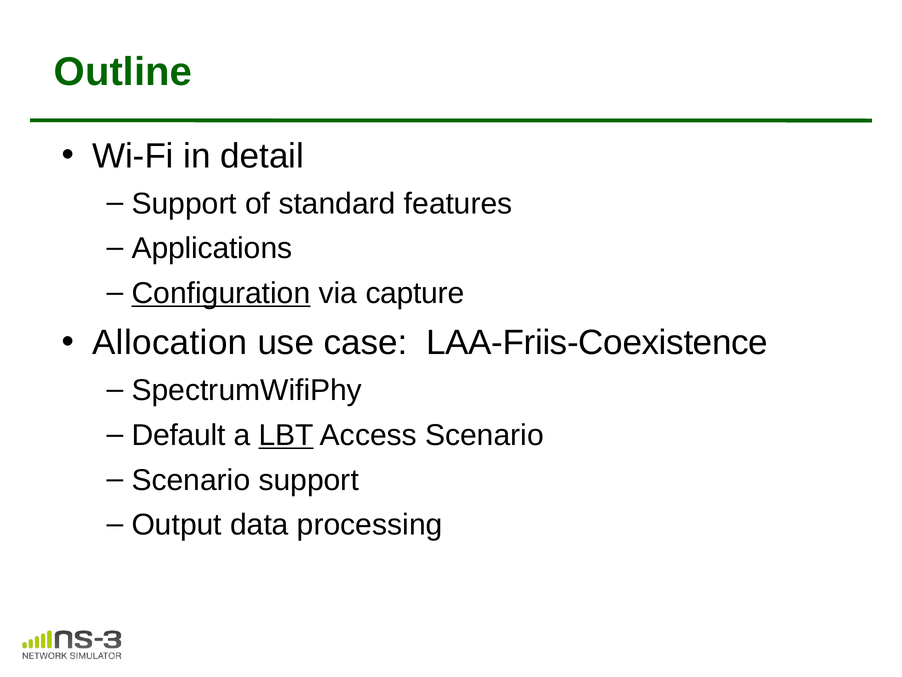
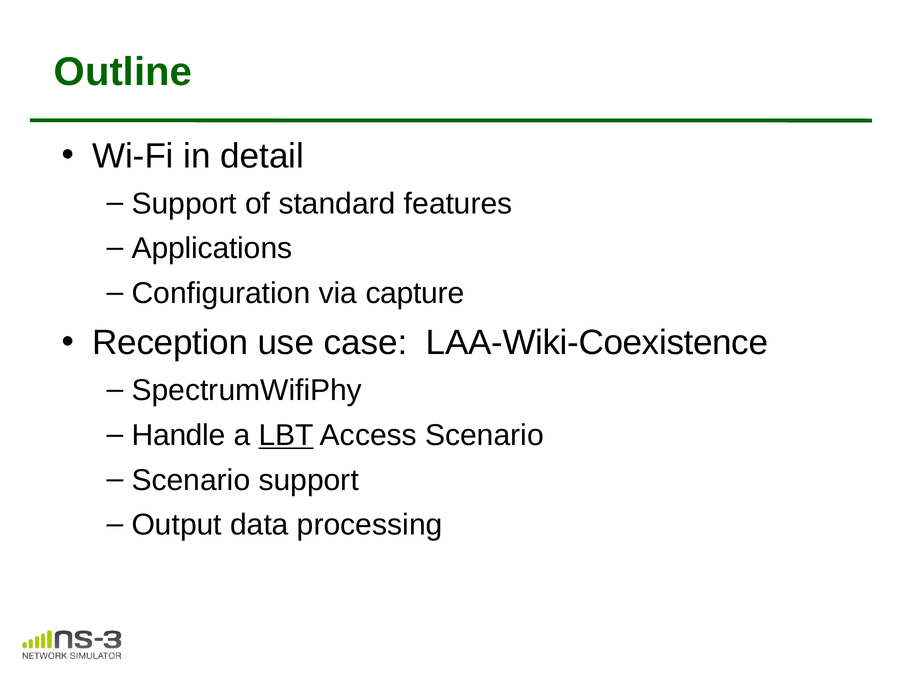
Configuration underline: present -> none
Allocation: Allocation -> Reception
LAA-Friis-Coexistence: LAA-Friis-Coexistence -> LAA-Wiki-Coexistence
Default: Default -> Handle
